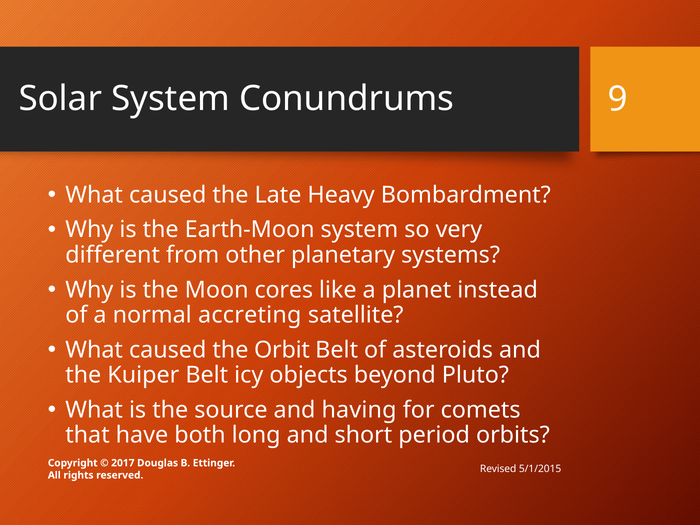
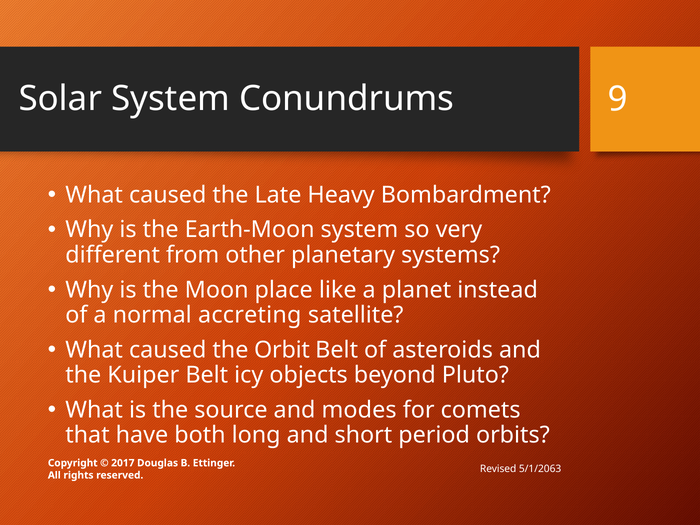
cores: cores -> place
having: having -> modes
5/1/2015: 5/1/2015 -> 5/1/2063
